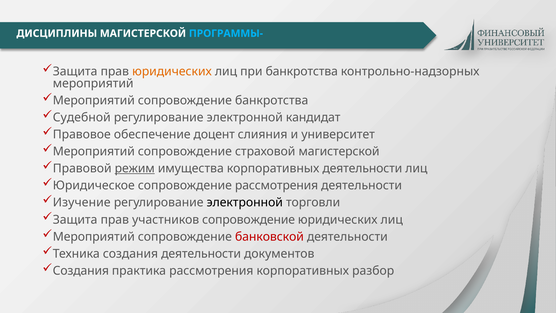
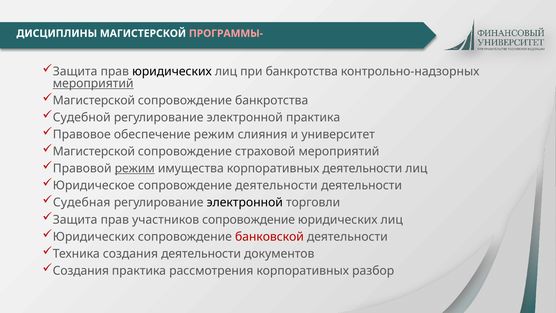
ПРОГРАММЫ- colour: light blue -> pink
юридических at (172, 71) colour: orange -> black
мероприятий at (93, 83) underline: none -> present
Мероприятий at (94, 100): Мероприятий -> Магистерской
электронной кандидат: кандидат -> практика
обеспечение доцент: доцент -> режим
Мероприятий at (94, 151): Мероприятий -> Магистерской
страховой магистерской: магистерской -> мероприятий
сопровождение рассмотрения: рассмотрения -> деятельности
Изучение: Изучение -> Судебная
Мероприятий at (94, 237): Мероприятий -> Юридических
